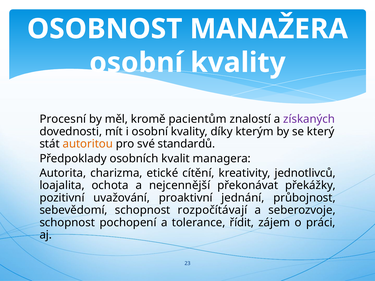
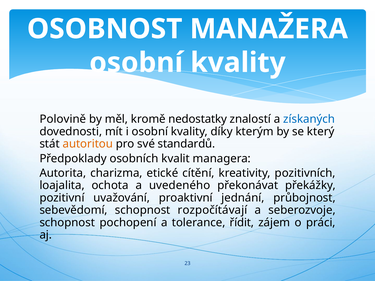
Procesní: Procesní -> Polovině
pacientům: pacientům -> nedostatky
získaných colour: purple -> blue
jednotlivců: jednotlivců -> pozitivních
nejcennější: nejcennější -> uvedeného
